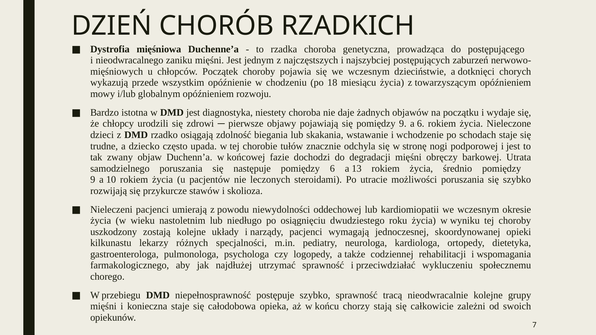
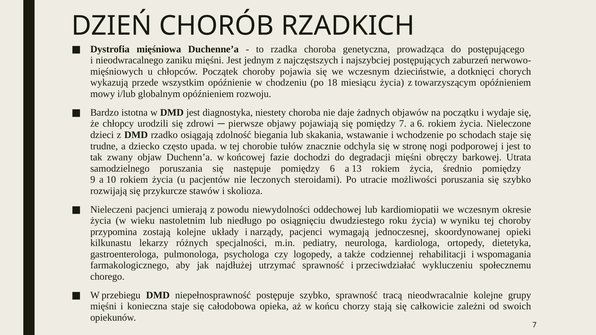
się pomiędzy 9: 9 -> 7
uszkodzony: uszkodzony -> przypomina
